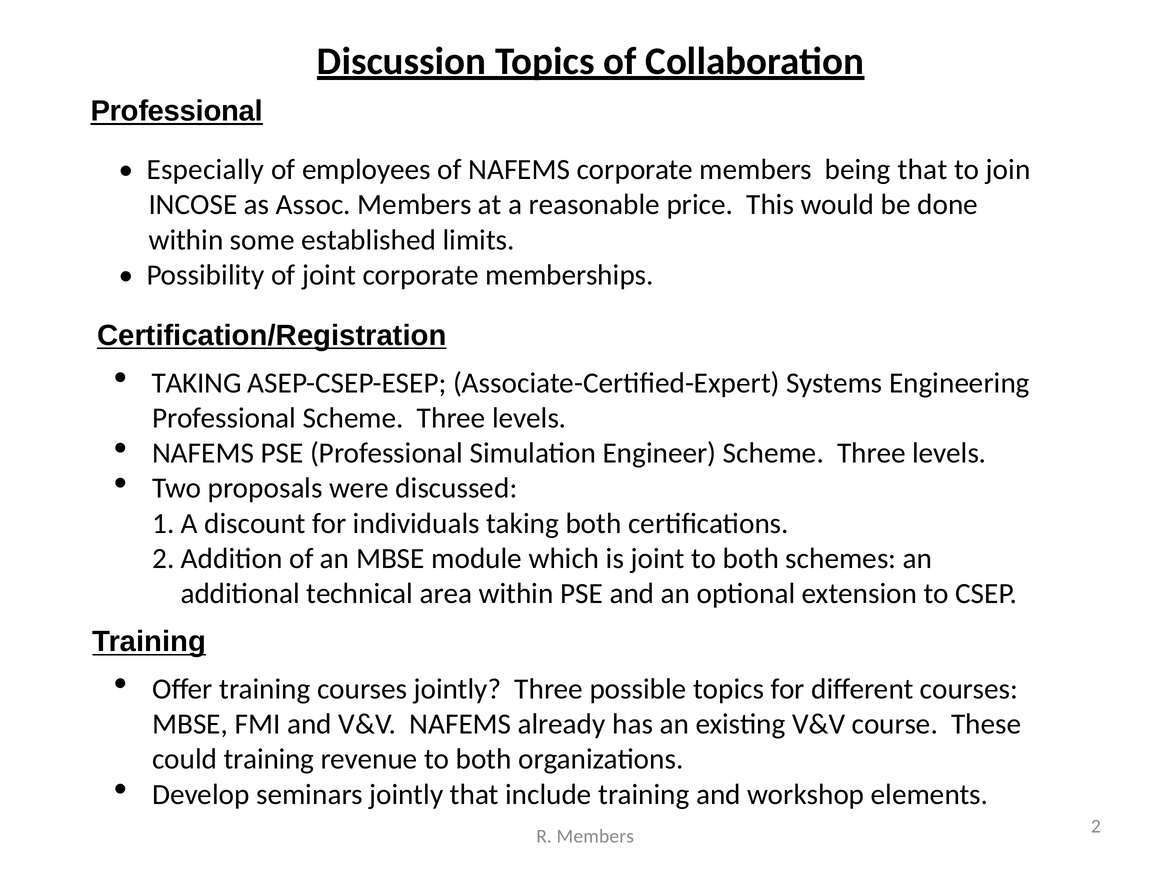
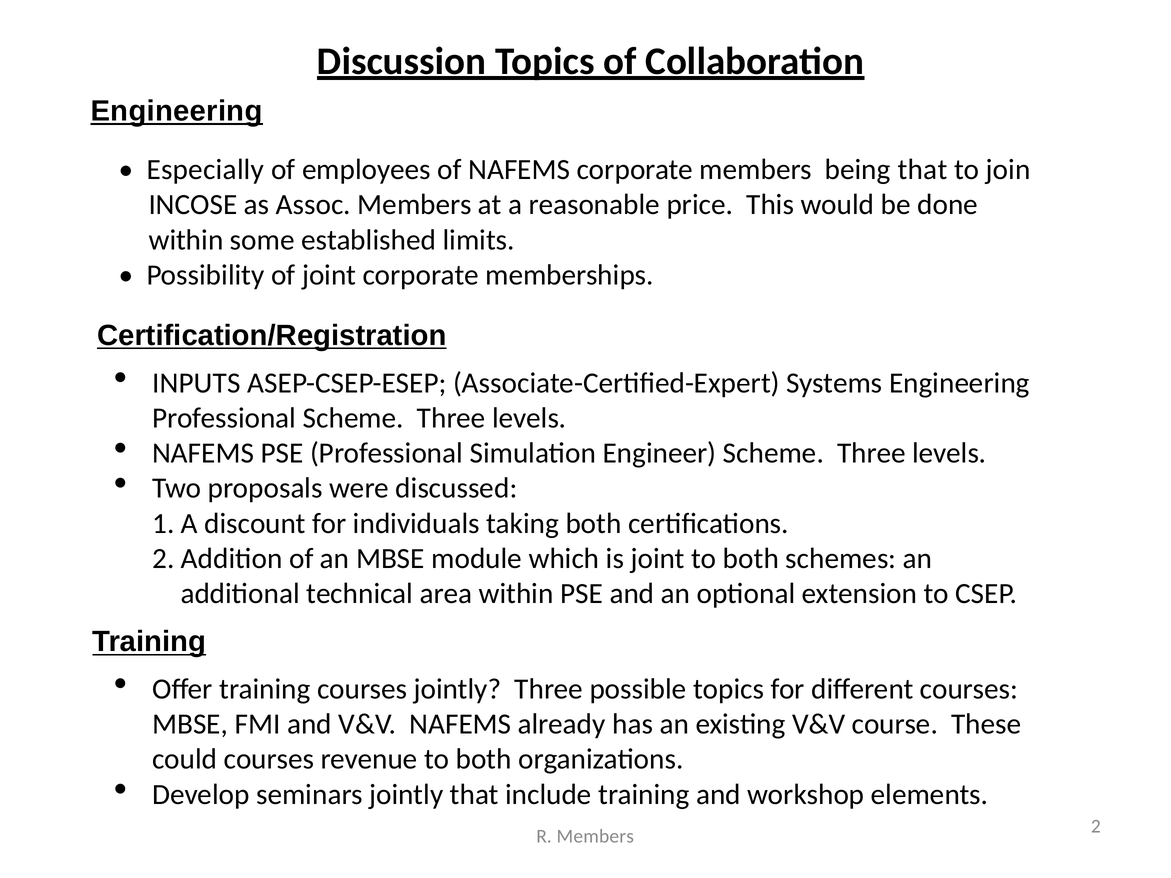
Professional at (177, 111): Professional -> Engineering
TAKING at (197, 383): TAKING -> INPUTS
could training: training -> courses
